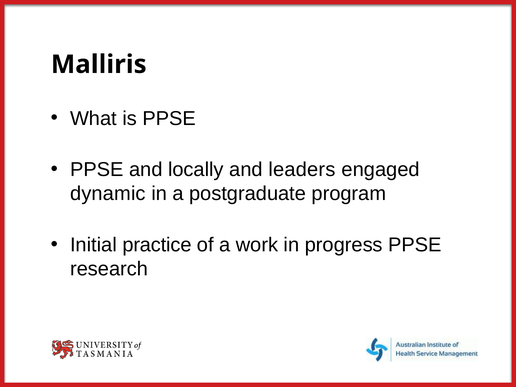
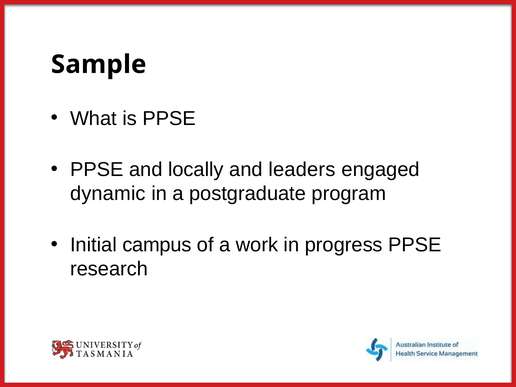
Malliris: Malliris -> Sample
practice: practice -> campus
